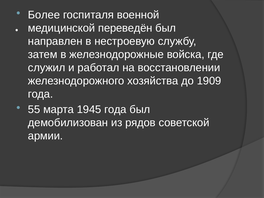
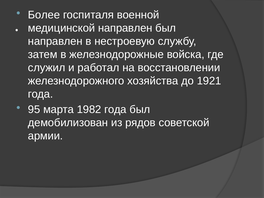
медицинской переведён: переведён -> направлен
1909: 1909 -> 1921
55: 55 -> 95
1945: 1945 -> 1982
